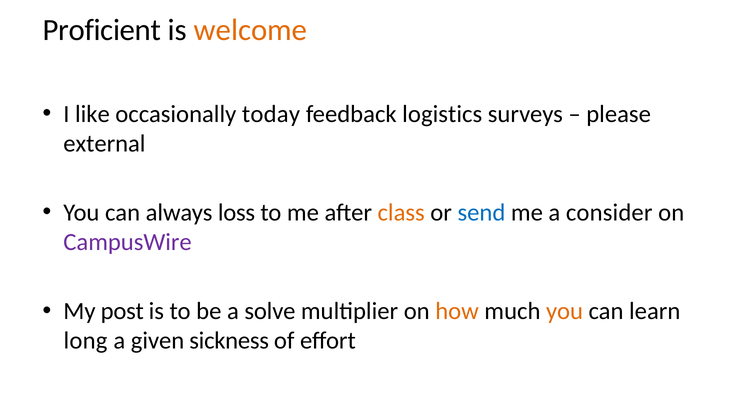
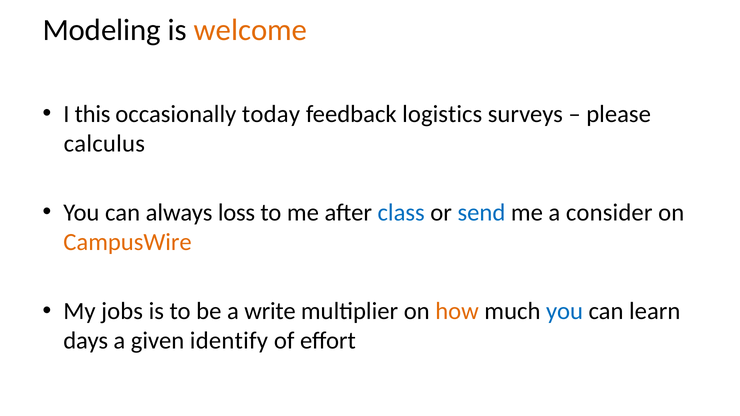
Proficient: Proficient -> Modeling
like: like -> this
external: external -> calculus
class colour: orange -> blue
CampusWire colour: purple -> orange
post: post -> jobs
solve: solve -> write
you at (564, 311) colour: orange -> blue
long: long -> days
sickness: sickness -> identify
